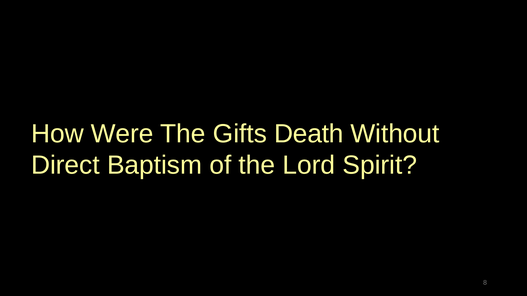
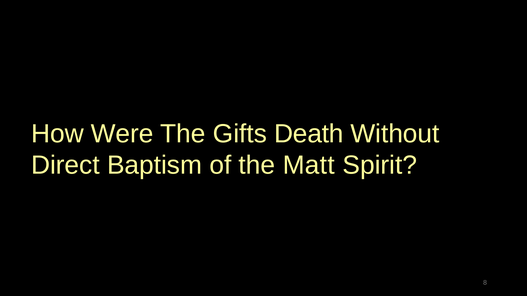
Lord: Lord -> Matt
